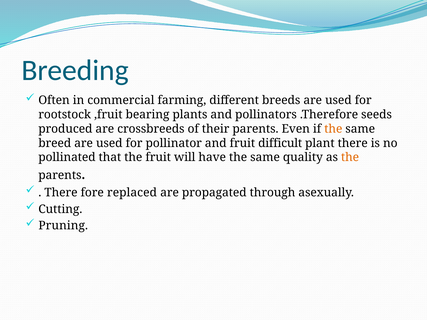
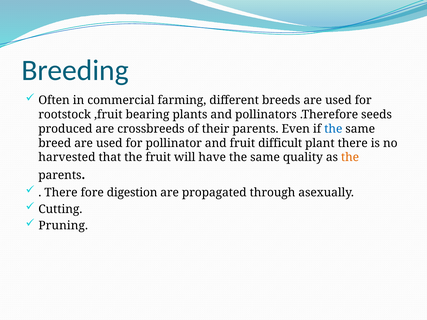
the at (333, 129) colour: orange -> blue
pollinated: pollinated -> harvested
replaced: replaced -> digestion
